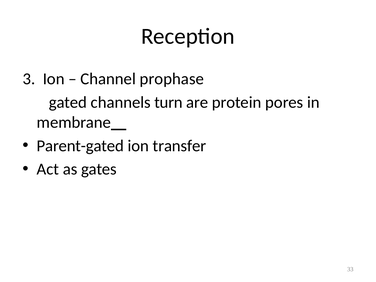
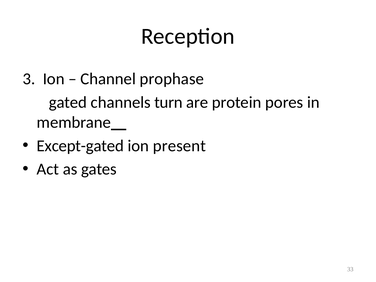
Parent-gated: Parent-gated -> Except-gated
transfer: transfer -> present
